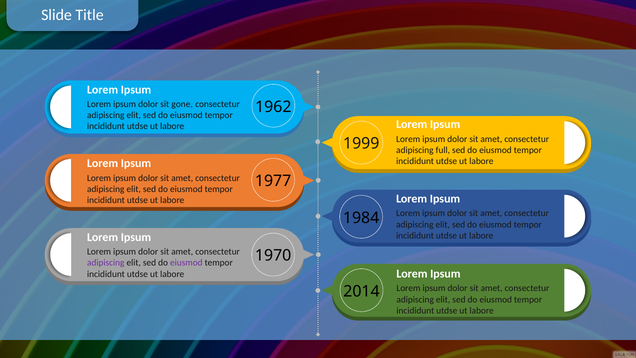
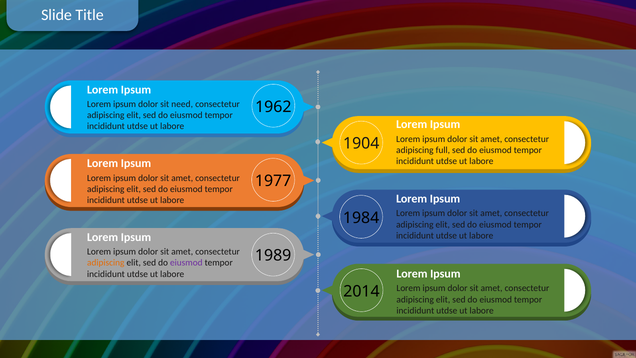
gone: gone -> need
1999: 1999 -> 1904
1970: 1970 -> 1989
adipiscing at (106, 263) colour: purple -> orange
